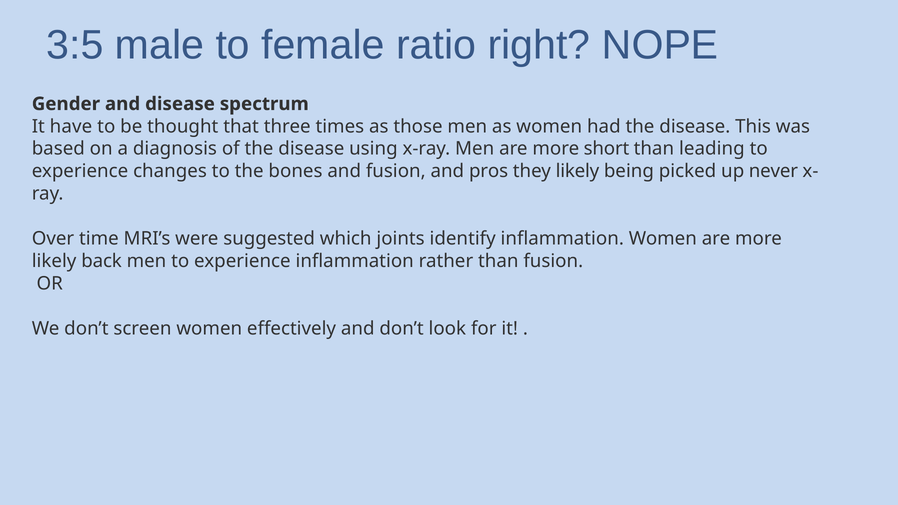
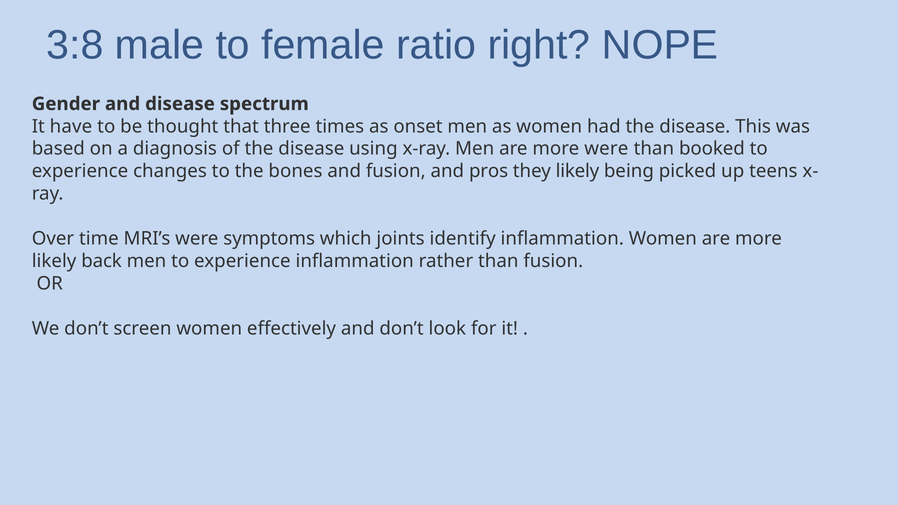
3:5: 3:5 -> 3:8
those: those -> onset
more short: short -> were
leading: leading -> booked
never: never -> teens
suggested: suggested -> symptoms
